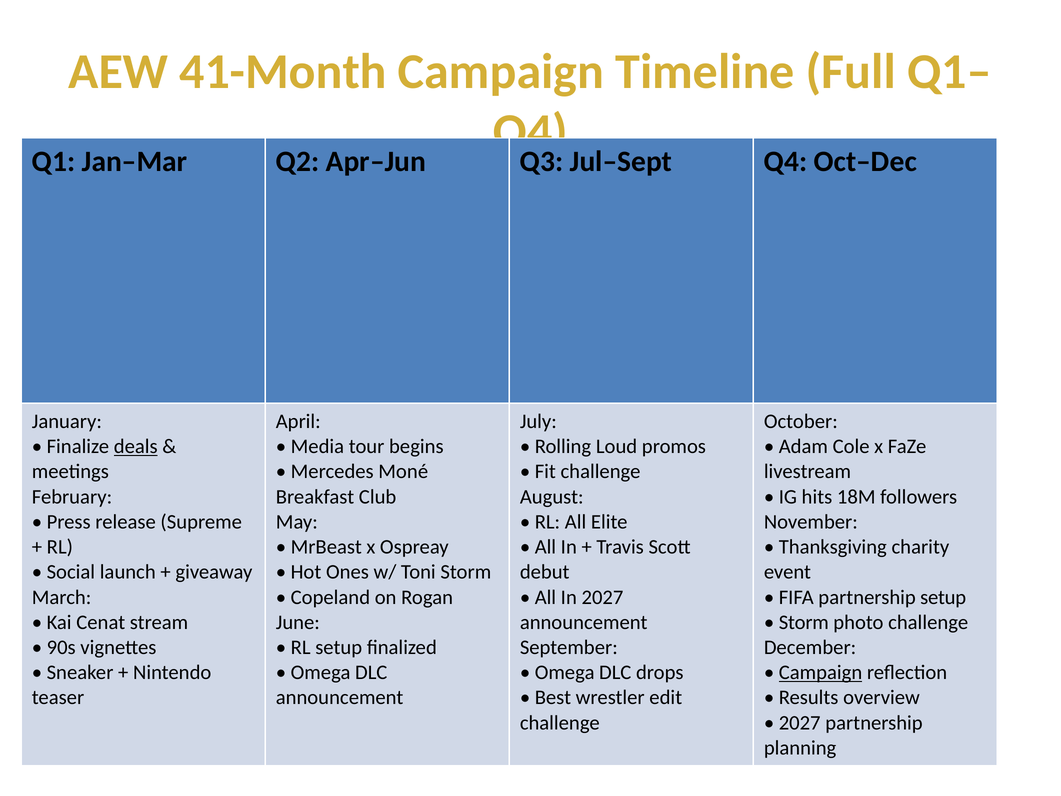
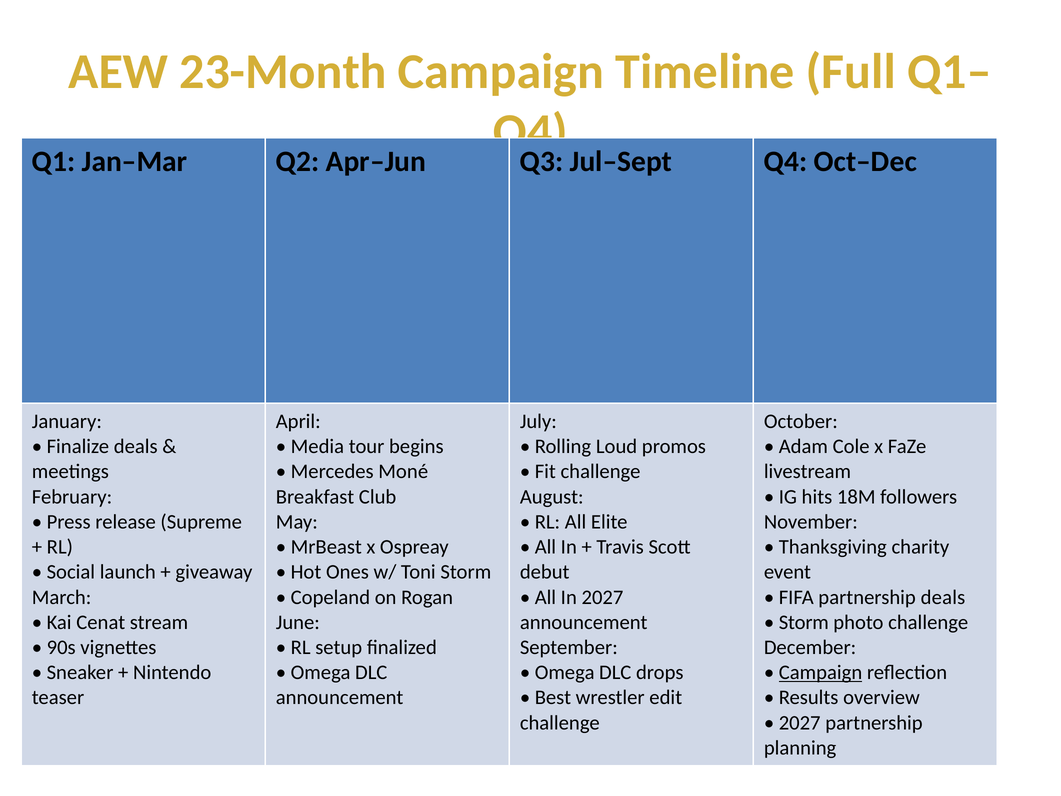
41-Month: 41-Month -> 23-Month
deals at (136, 446) underline: present -> none
partnership setup: setup -> deals
